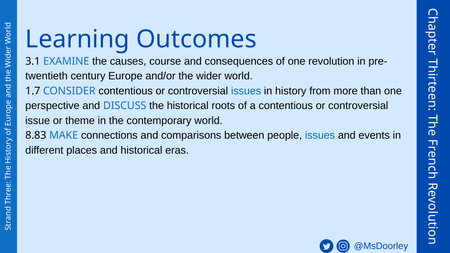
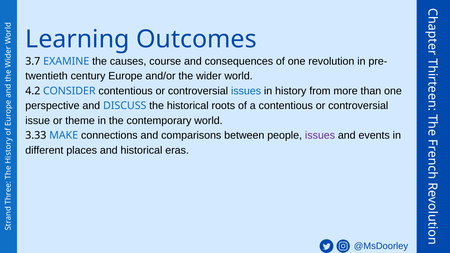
3.1: 3.1 -> 3.7
1.7: 1.7 -> 4.2
8.83: 8.83 -> 3.33
issues at (320, 136) colour: blue -> purple
